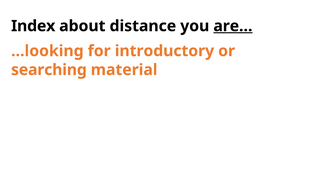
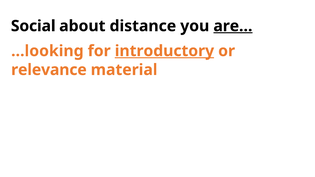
Index: Index -> Social
introductory underline: none -> present
searching: searching -> relevance
